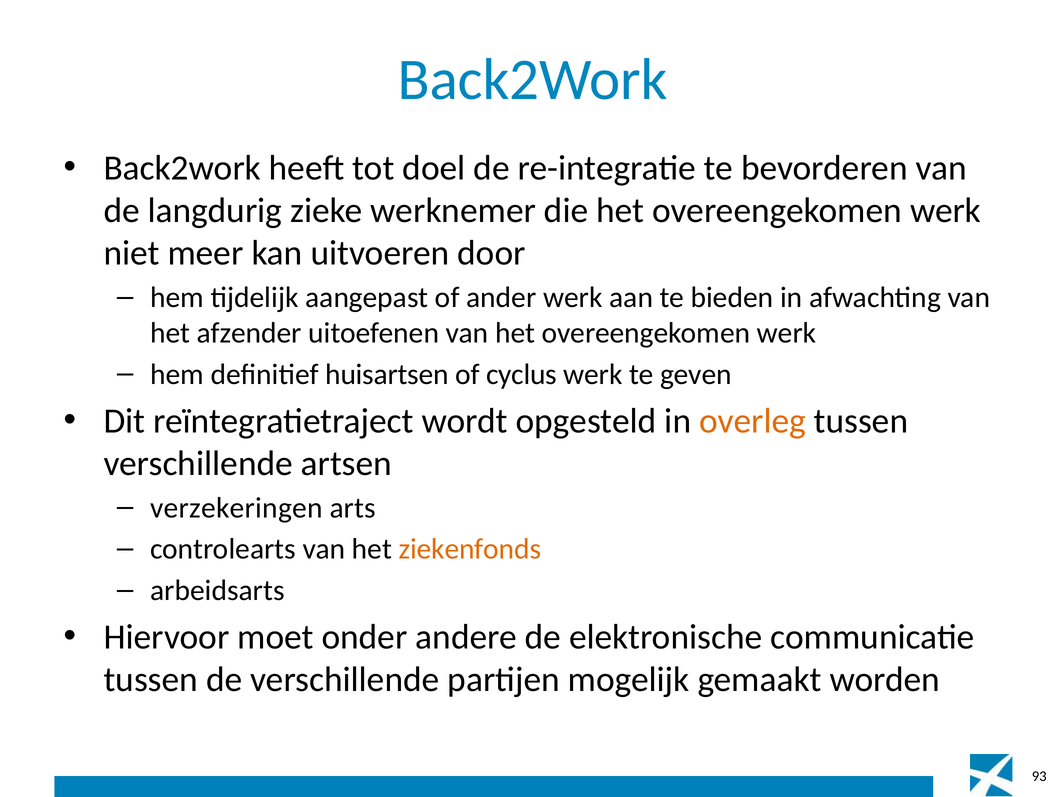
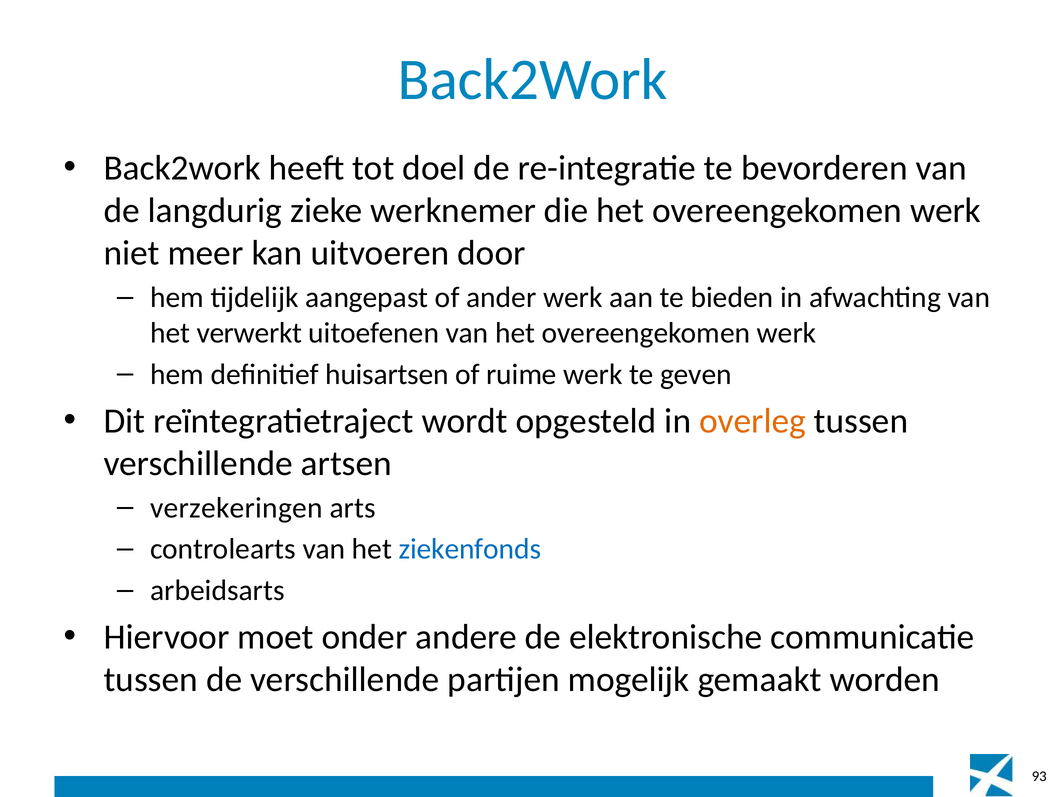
afzender: afzender -> verwerkt
cyclus: cyclus -> ruime
ziekenfonds colour: orange -> blue
